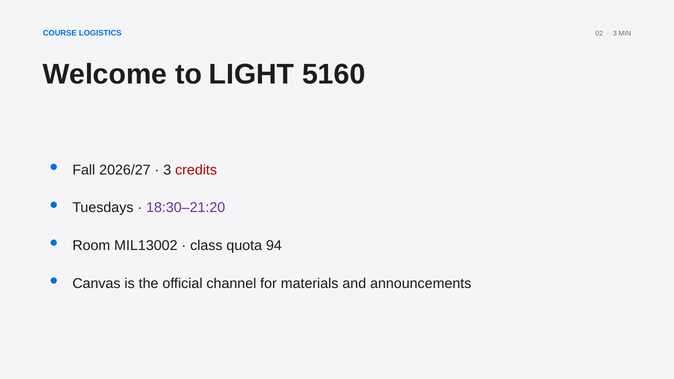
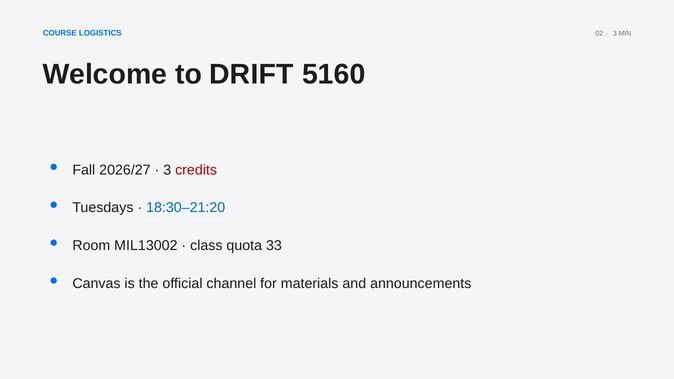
LIGHT: LIGHT -> DRIFT
18:30–21:20 colour: purple -> blue
94: 94 -> 33
